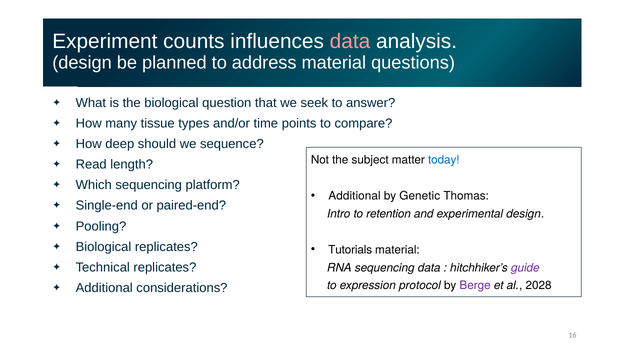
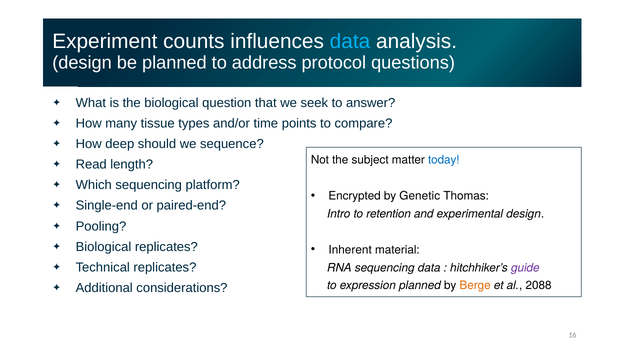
data at (350, 41) colour: pink -> light blue
address material: material -> protocol
Additional at (355, 196): Additional -> Encrypted
Tutorials: Tutorials -> Inherent
expression protocol: protocol -> planned
Berge colour: purple -> orange
2028: 2028 -> 2088
